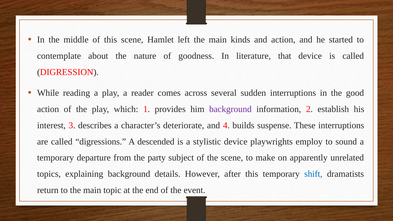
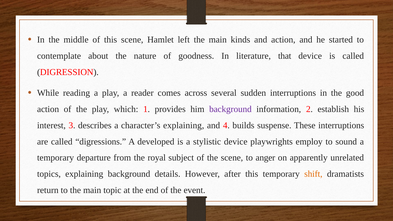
character’s deteriorate: deteriorate -> explaining
descended: descended -> developed
party: party -> royal
make: make -> anger
shift colour: blue -> orange
